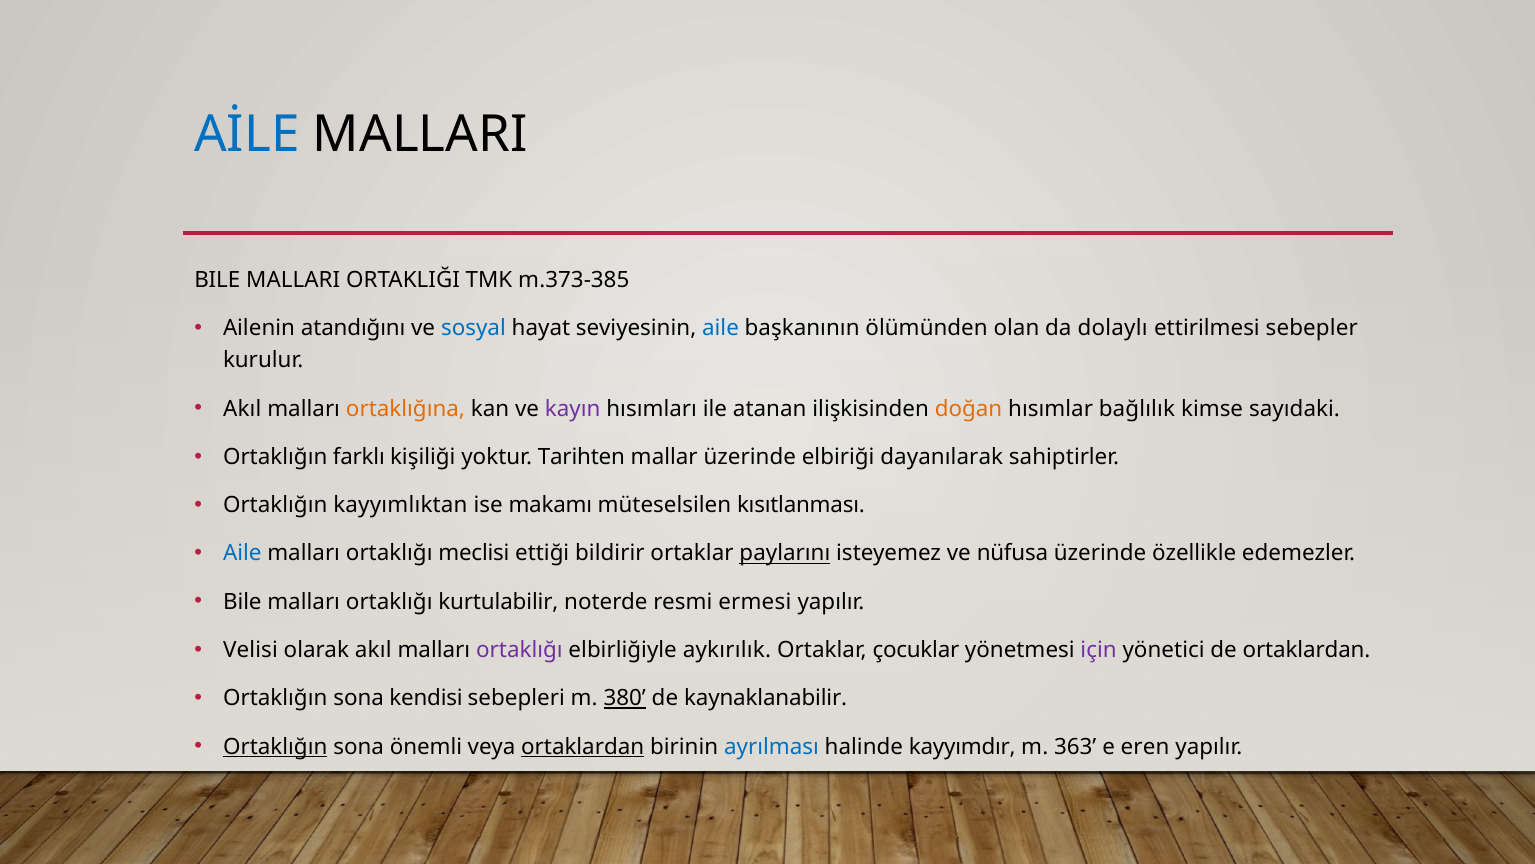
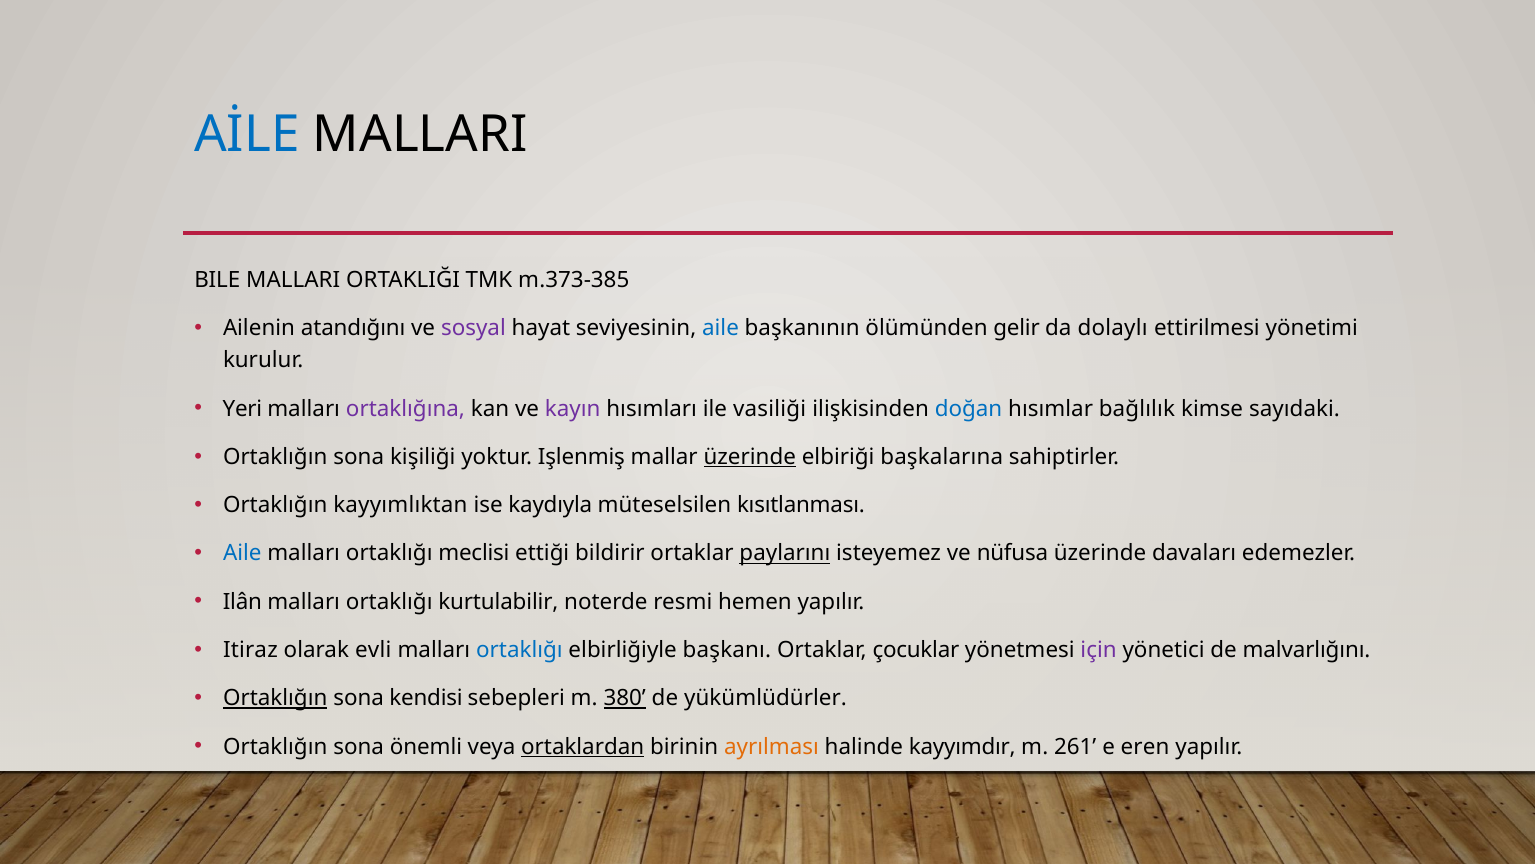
sosyal colour: blue -> purple
olan: olan -> gelir
sebepler: sebepler -> yönetimi
Akıl at (242, 409): Akıl -> Yeri
ortaklığına colour: orange -> purple
atanan: atanan -> vasiliği
doğan colour: orange -> blue
farklı at (359, 457): farklı -> sona
Tarihten: Tarihten -> Işlenmiş
üzerinde at (750, 457) underline: none -> present
dayanılarak: dayanılarak -> başkalarına
makamı: makamı -> kaydıyla
özellikle: özellikle -> davaları
Bile at (242, 601): Bile -> Ilân
ermesi: ermesi -> hemen
Velisi: Velisi -> Itiraz
olarak akıl: akıl -> evli
ortaklığı at (519, 650) colour: purple -> blue
aykırılık: aykırılık -> başkanı
de ortaklardan: ortaklardan -> malvarlığını
Ortaklığın at (275, 698) underline: none -> present
kaynaklanabilir: kaynaklanabilir -> yükümlüdürler
Ortaklığın at (275, 746) underline: present -> none
ayrılması colour: blue -> orange
363: 363 -> 261
